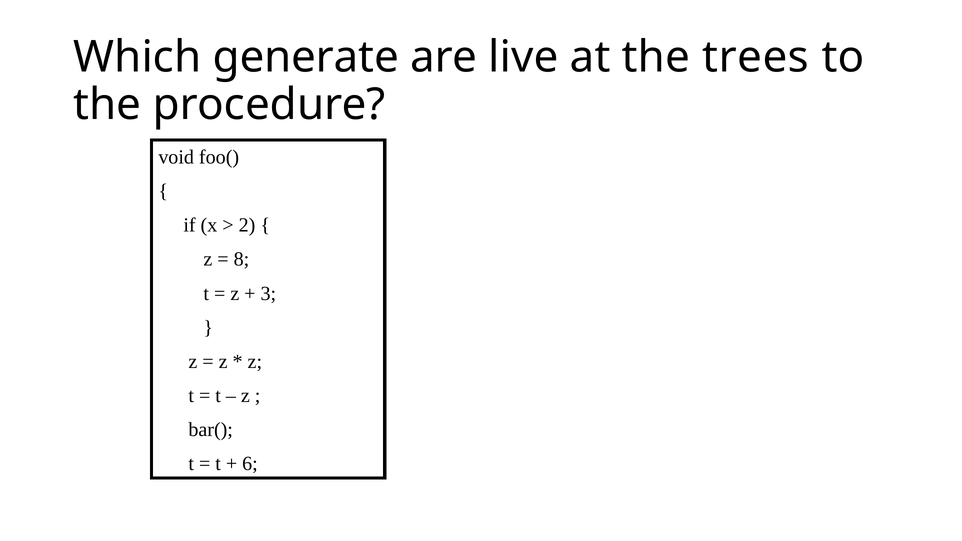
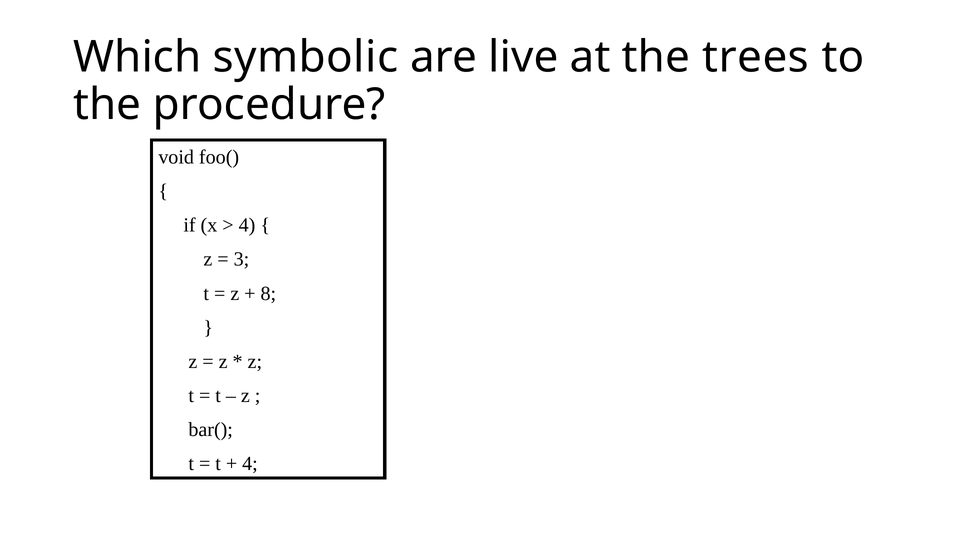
generate: generate -> symbolic
2 at (247, 225): 2 -> 4
8: 8 -> 3
3: 3 -> 8
6 at (250, 464): 6 -> 4
